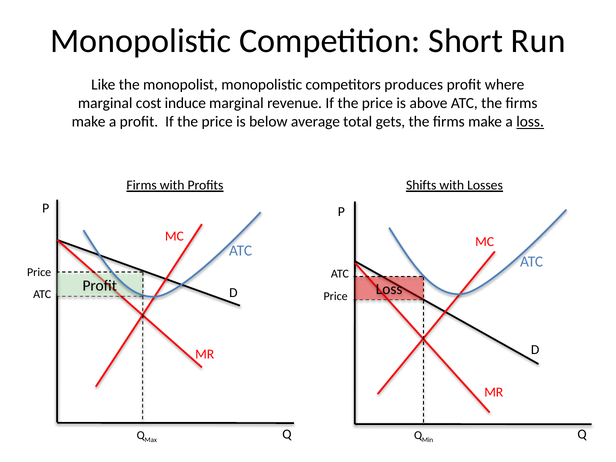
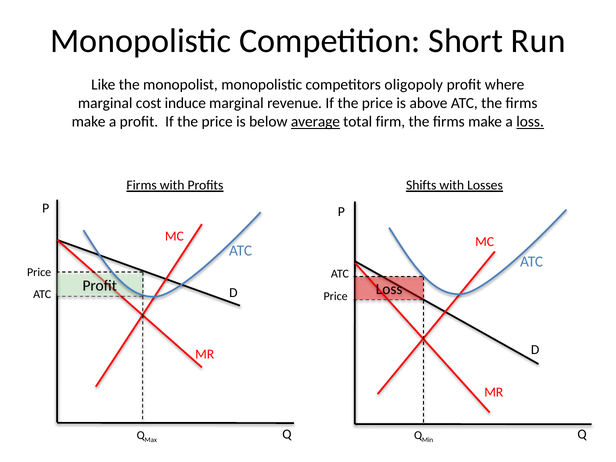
produces: produces -> oligopoly
average underline: none -> present
gets: gets -> firm
